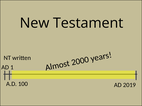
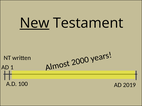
New underline: none -> present
